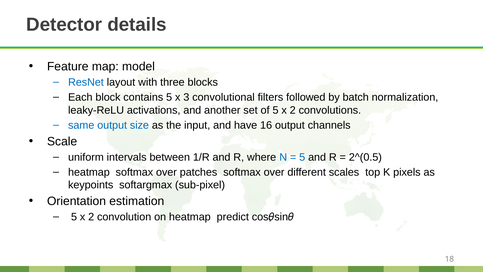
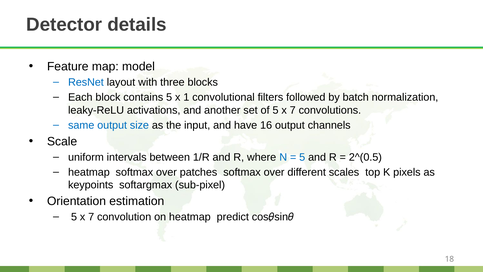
3: 3 -> 1
of 5 x 2: 2 -> 7
2 at (91, 217): 2 -> 7
